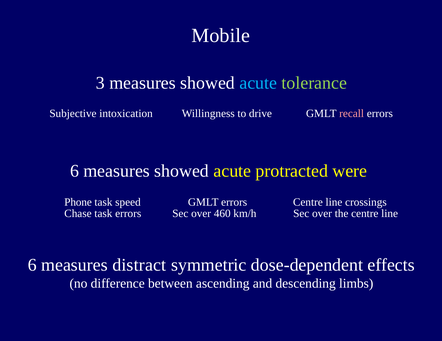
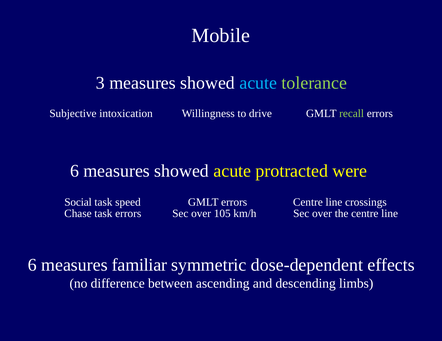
recall colour: pink -> light green
Phone: Phone -> Social
460: 460 -> 105
distract: distract -> familiar
